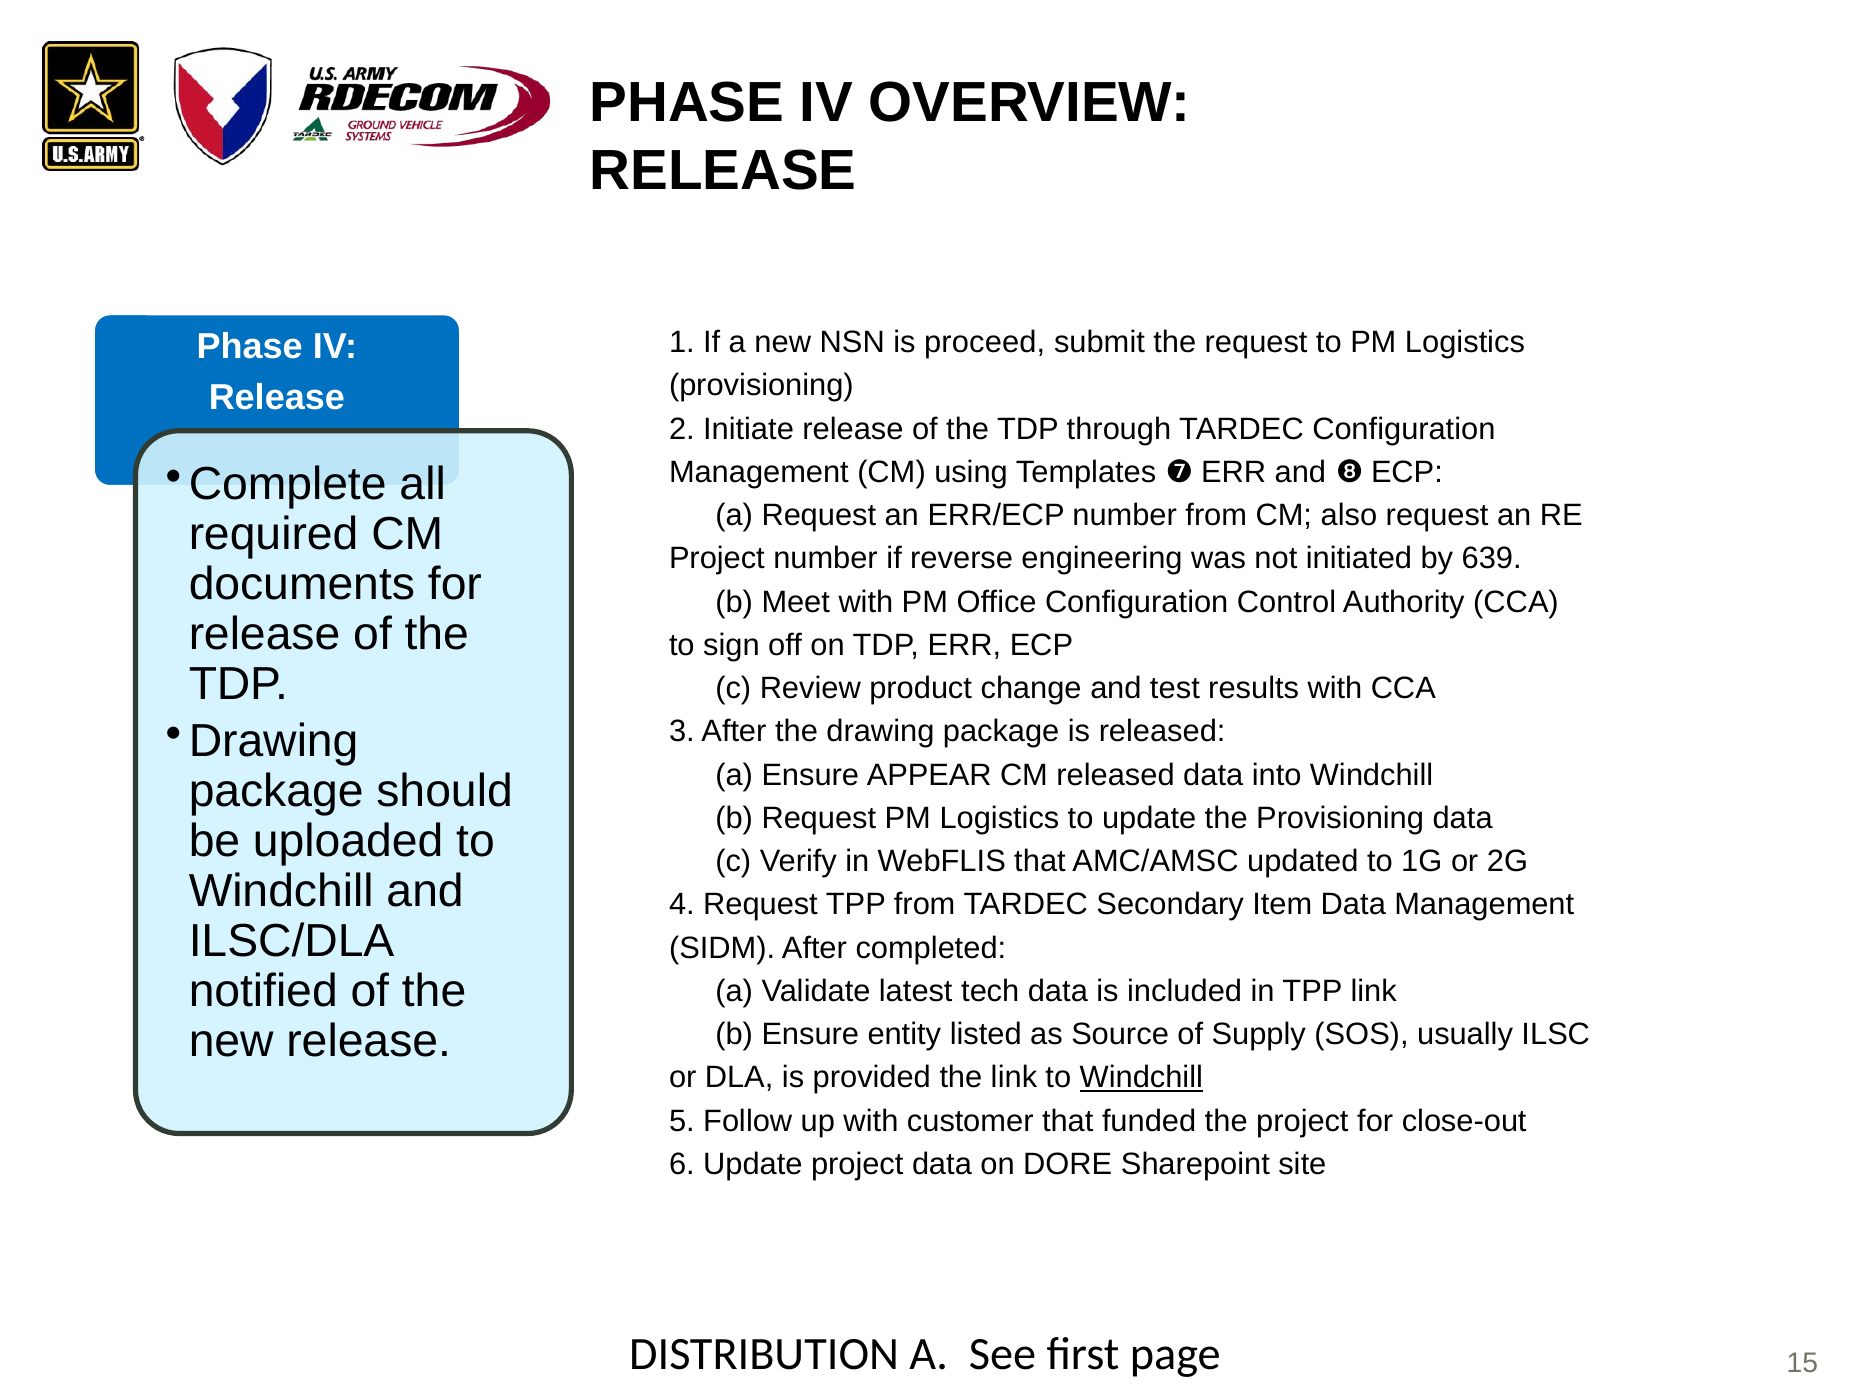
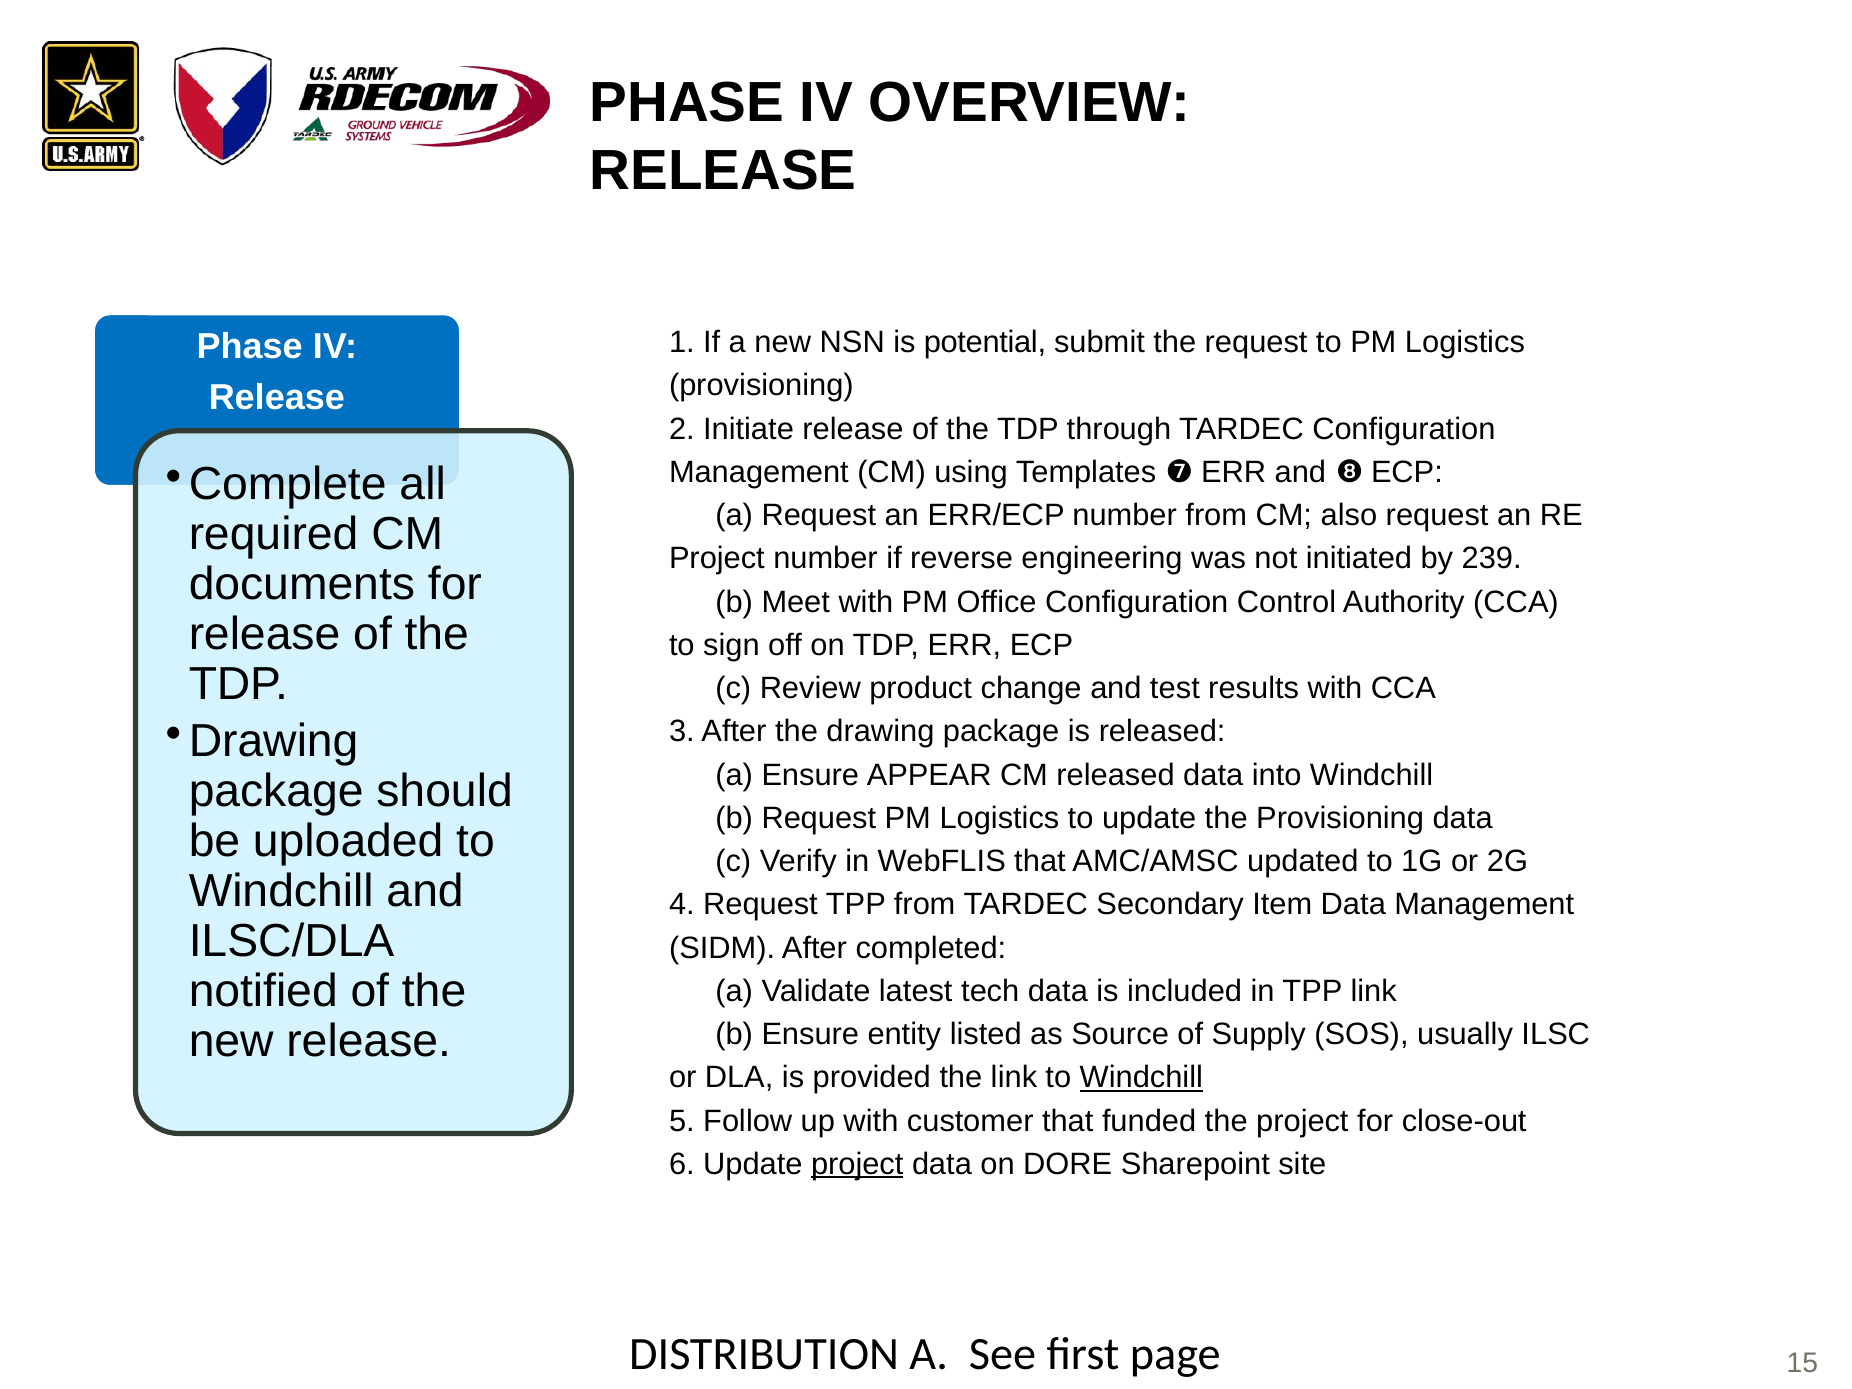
proceed: proceed -> potential
639: 639 -> 239
project at (857, 1164) underline: none -> present
